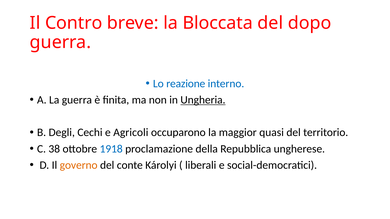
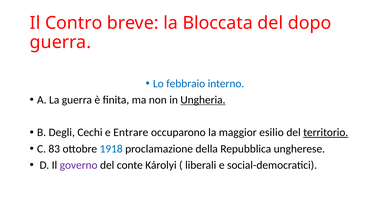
reazione: reazione -> febbraio
Agricoli: Agricoli -> Entrare
quasi: quasi -> esilio
territorio underline: none -> present
38: 38 -> 83
governo colour: orange -> purple
